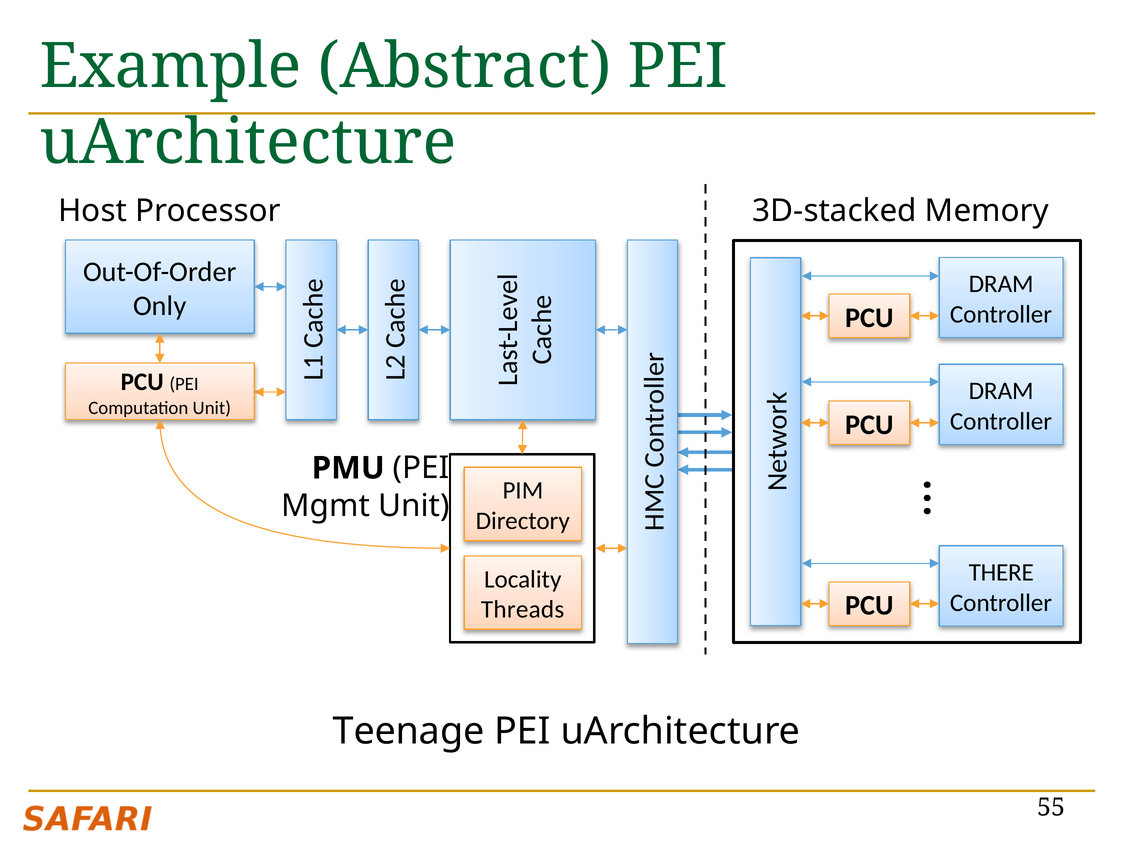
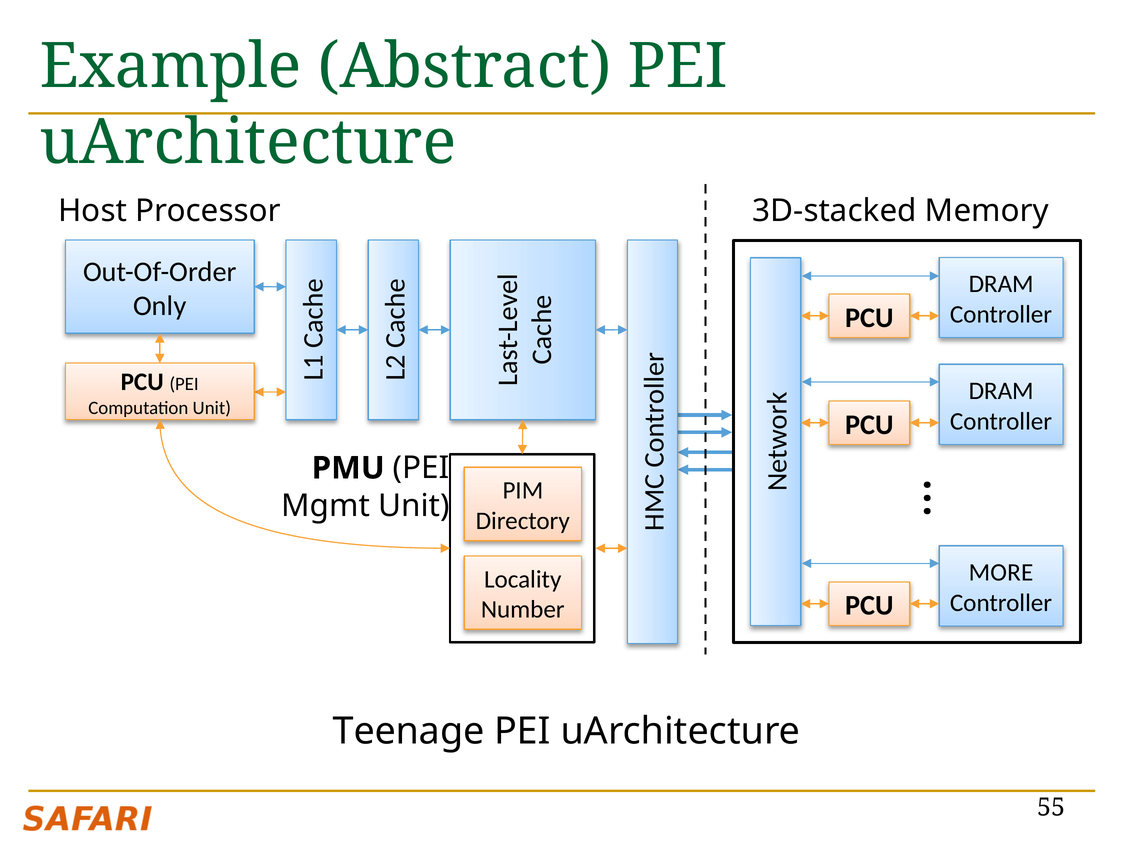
THERE: THERE -> MORE
Threads: Threads -> Number
